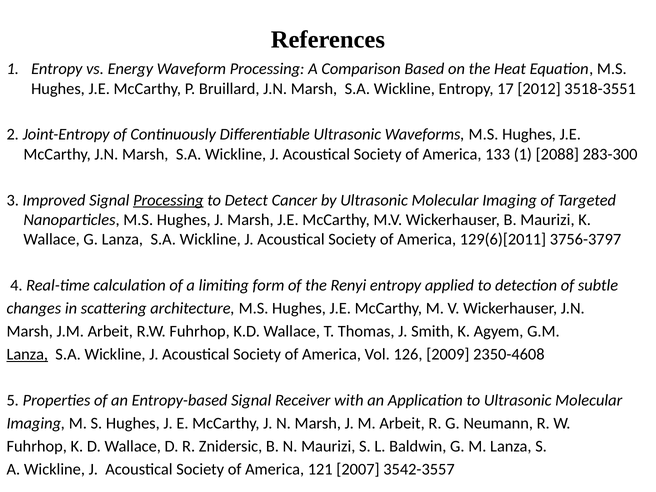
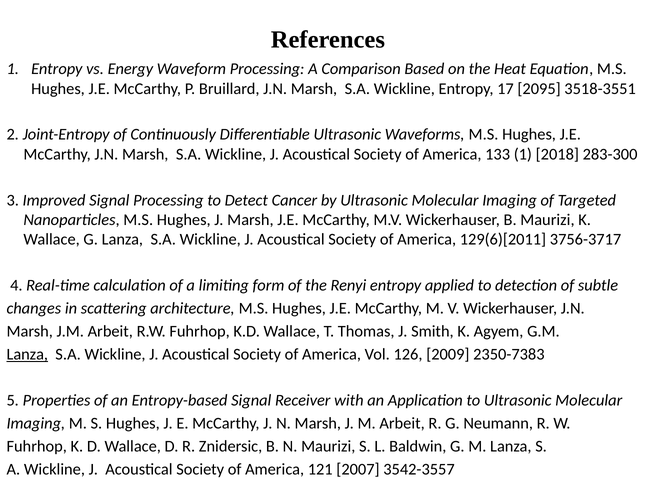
2012: 2012 -> 2095
2088: 2088 -> 2018
Processing at (168, 200) underline: present -> none
3756-3797: 3756-3797 -> 3756-3717
2350-4608: 2350-4608 -> 2350-7383
